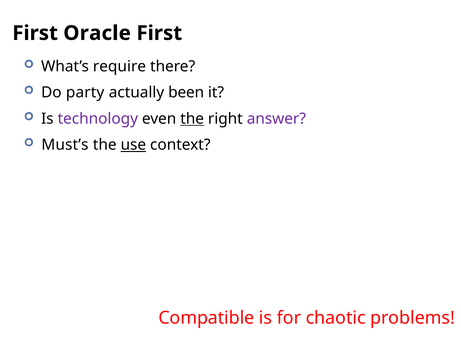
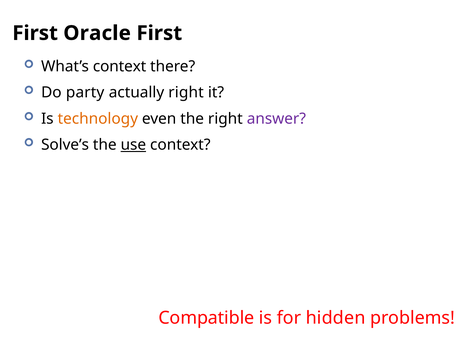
What’s require: require -> context
actually been: been -> right
technology colour: purple -> orange
the at (192, 119) underline: present -> none
Must’s: Must’s -> Solve’s
chaotic: chaotic -> hidden
